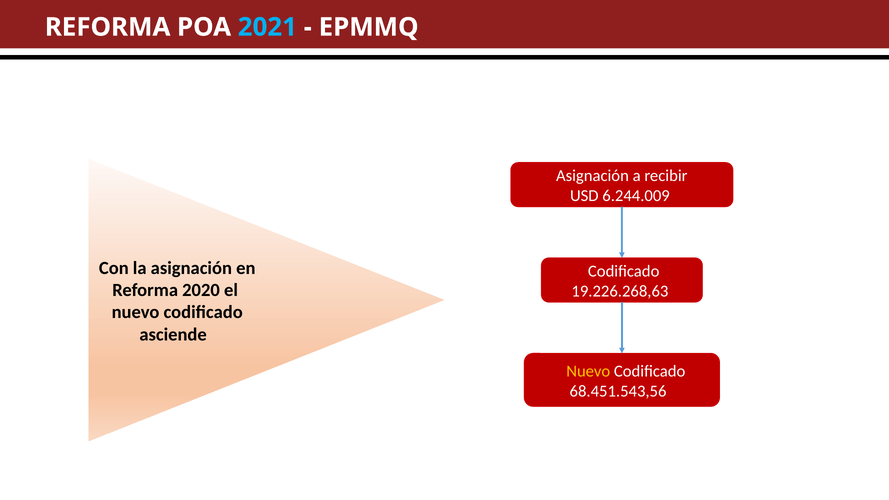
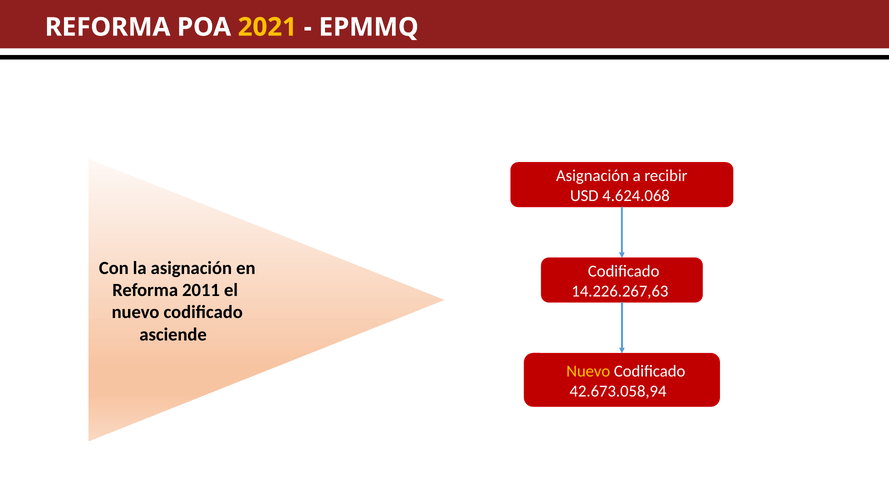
2021 colour: light blue -> yellow
6.244.009: 6.244.009 -> 4.624.068
2020: 2020 -> 2011
19.226.268,63: 19.226.268,63 -> 14.226.267,63
68.451.543,56: 68.451.543,56 -> 42.673.058,94
